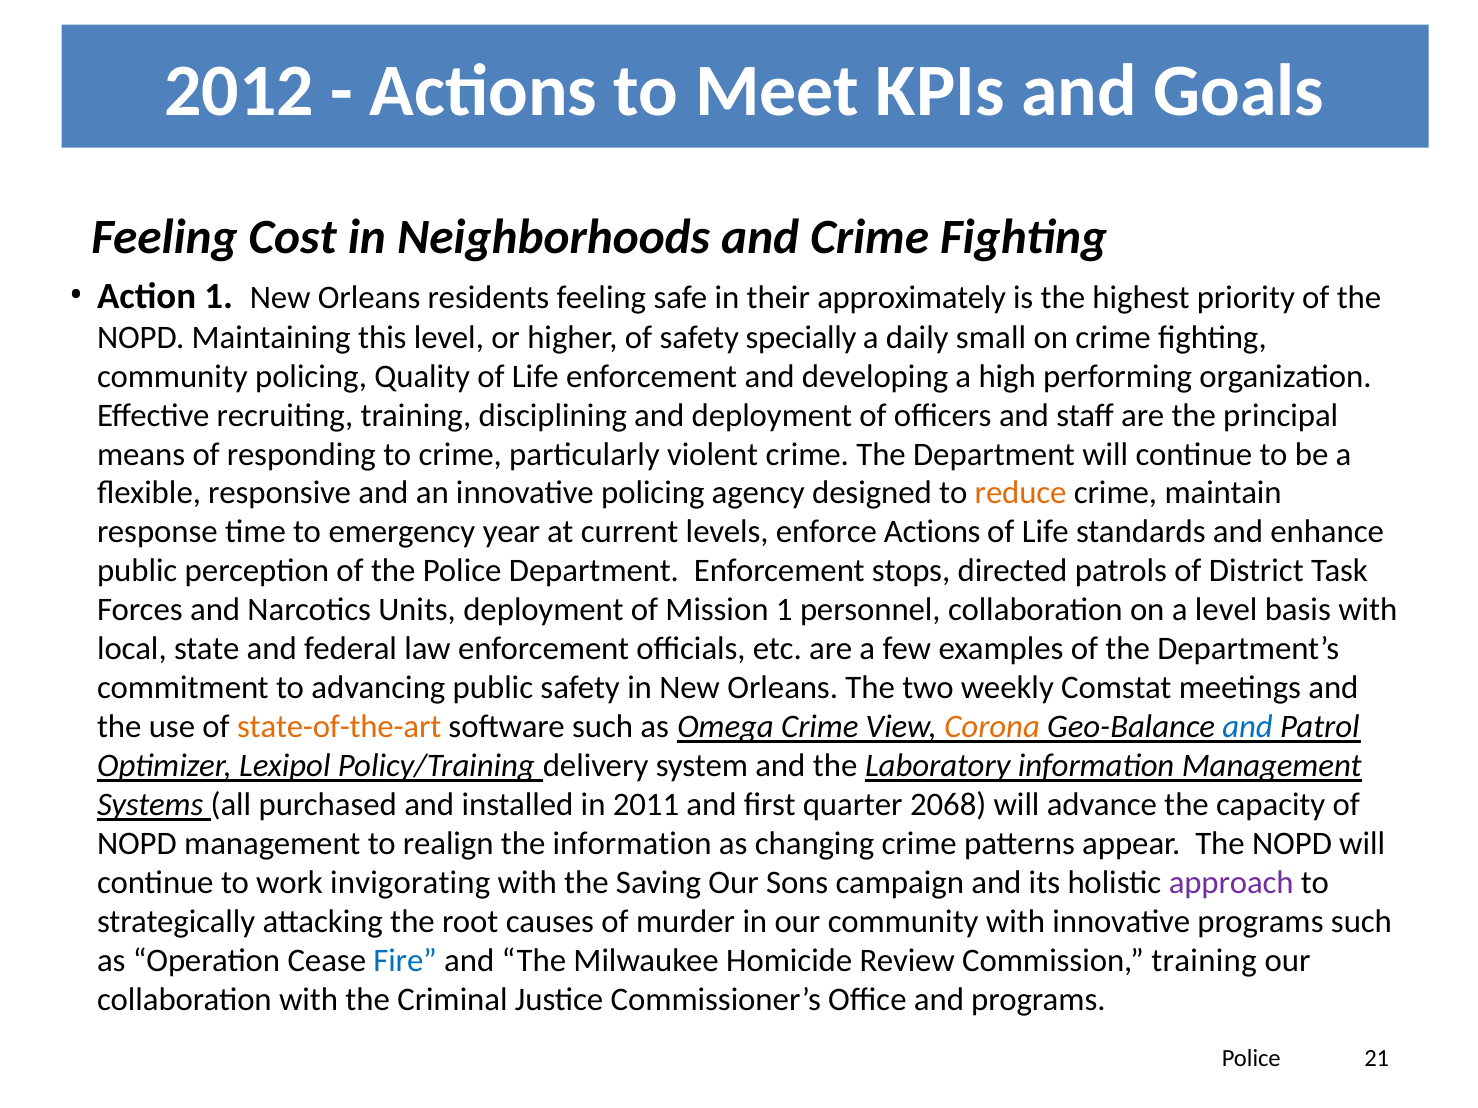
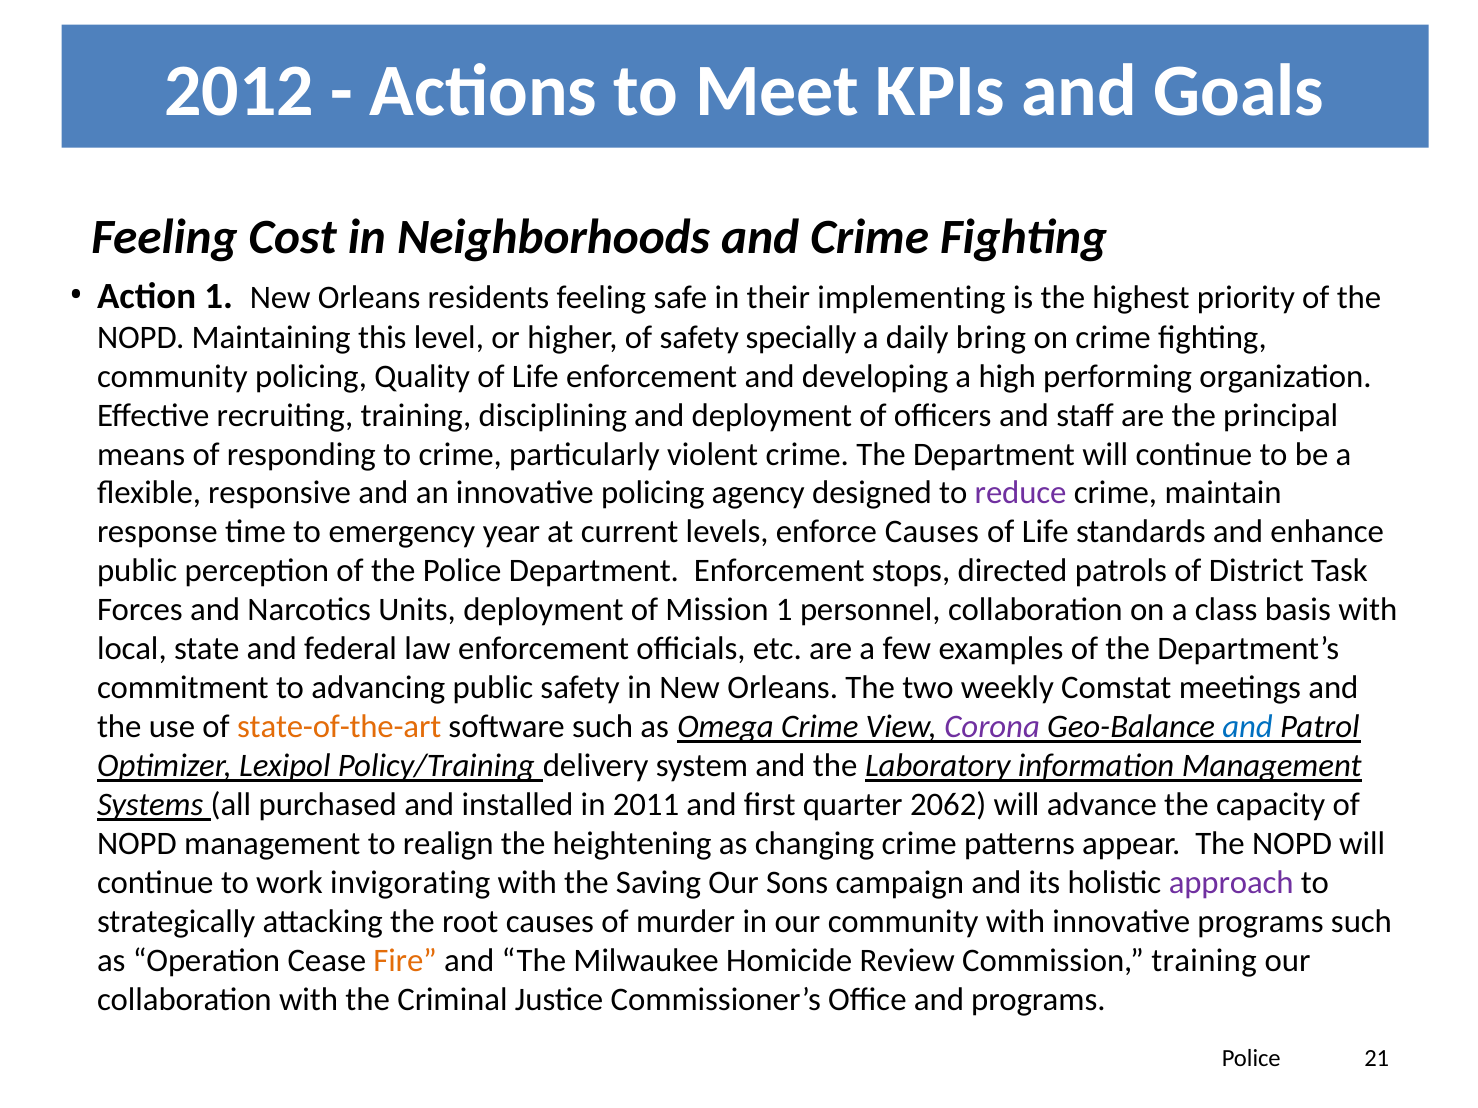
approximately: approximately -> implementing
small: small -> bring
reduce colour: orange -> purple
enforce Actions: Actions -> Causes
a level: level -> class
Corona colour: orange -> purple
2068: 2068 -> 2062
the information: information -> heightening
Fire colour: blue -> orange
